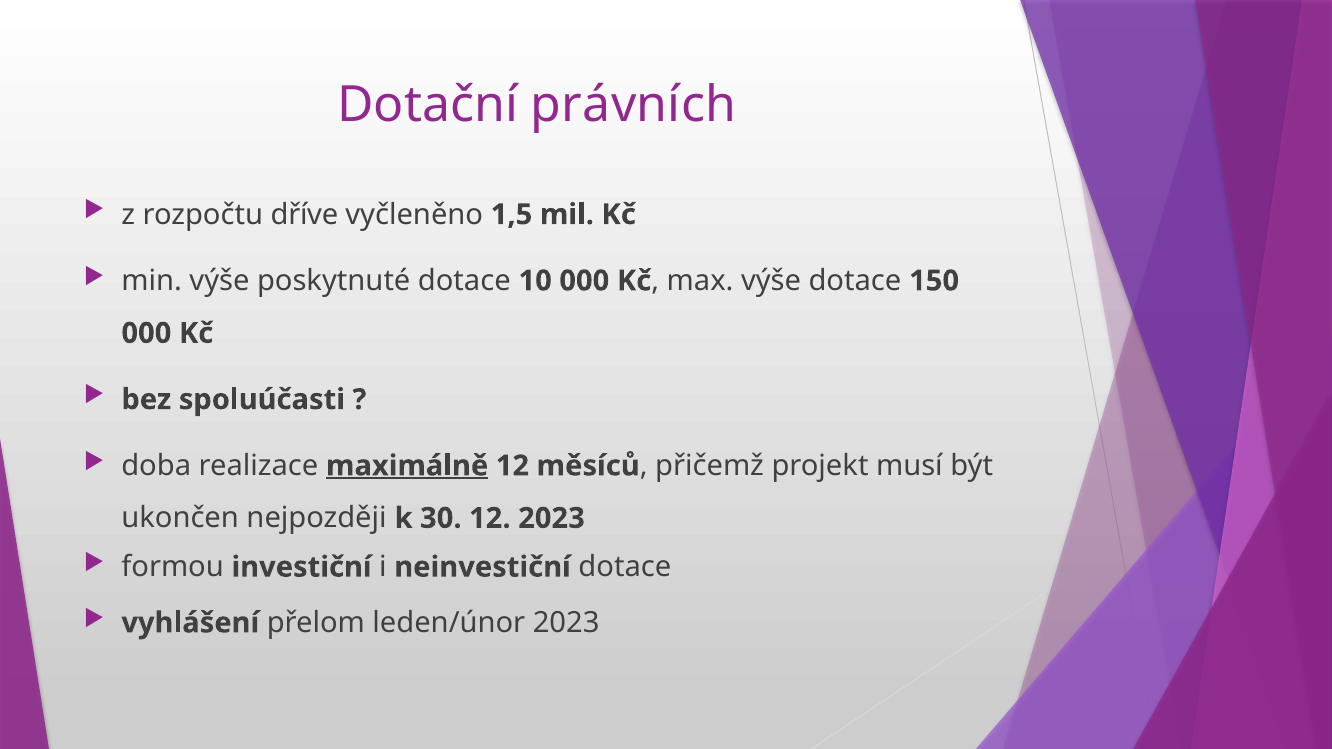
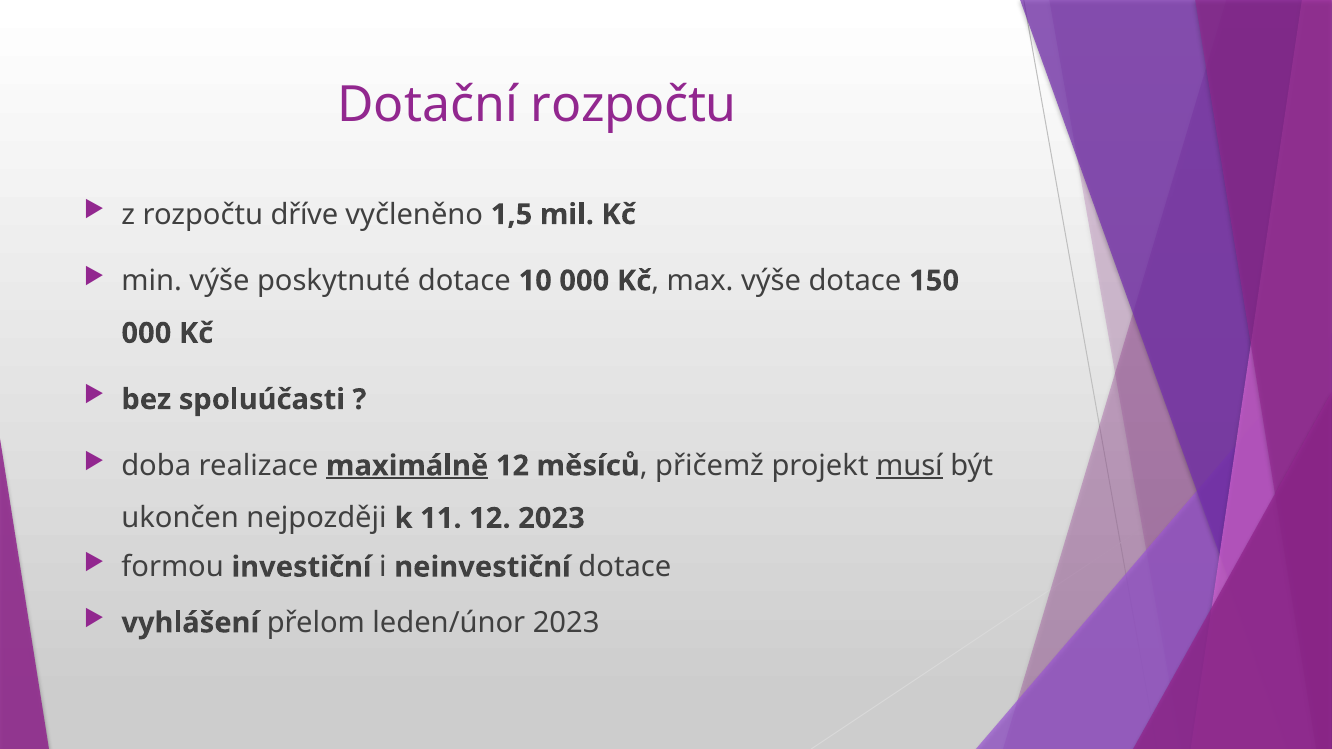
Dotační právních: právních -> rozpočtu
musí underline: none -> present
30: 30 -> 11
